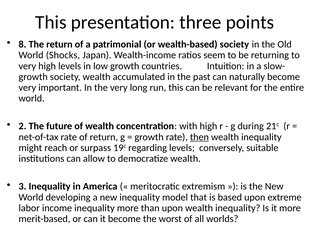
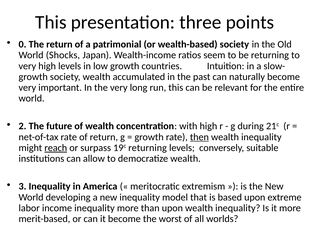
8: 8 -> 0
reach underline: none -> present
19c regarding: regarding -> returning
